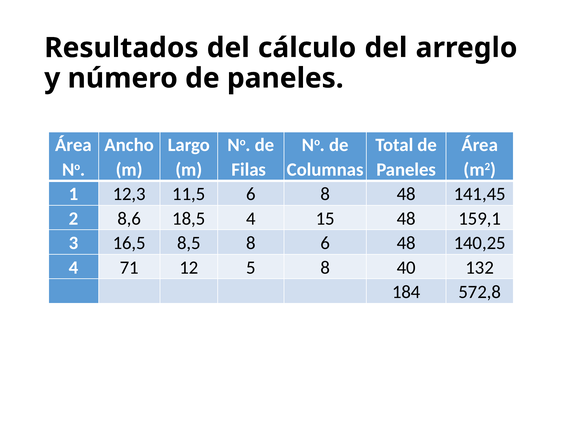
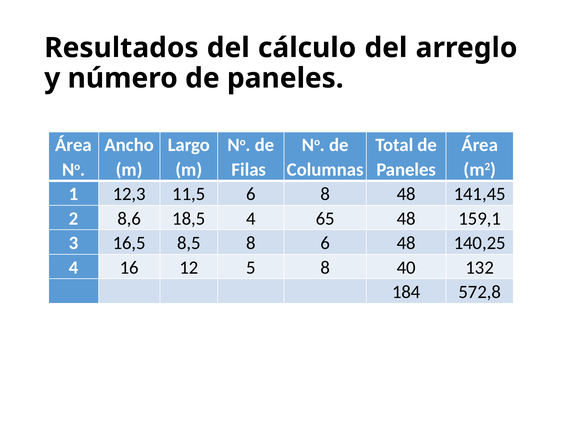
15: 15 -> 65
71: 71 -> 16
